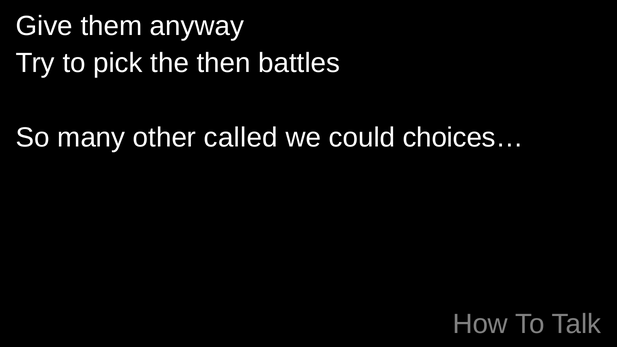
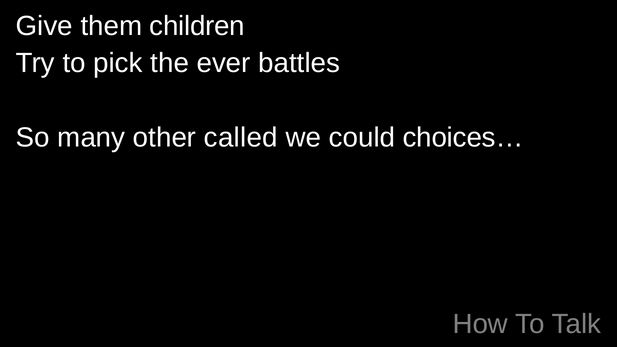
anyway: anyway -> children
then: then -> ever
